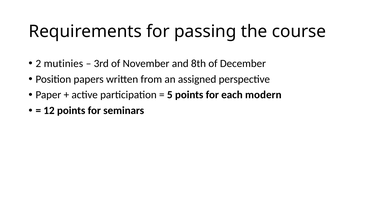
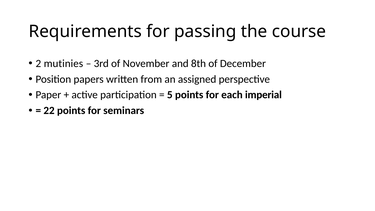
modern: modern -> imperial
12: 12 -> 22
